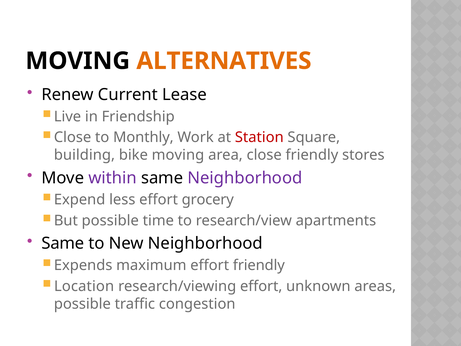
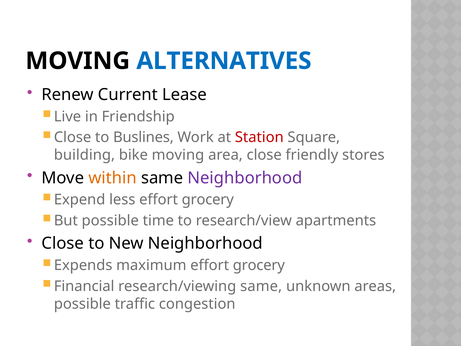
ALTERNATIVES colour: orange -> blue
Monthly: Monthly -> Buslines
within colour: purple -> orange
Same at (63, 243): Same -> Close
maximum effort friendly: friendly -> grocery
Location: Location -> Financial
research/viewing effort: effort -> same
